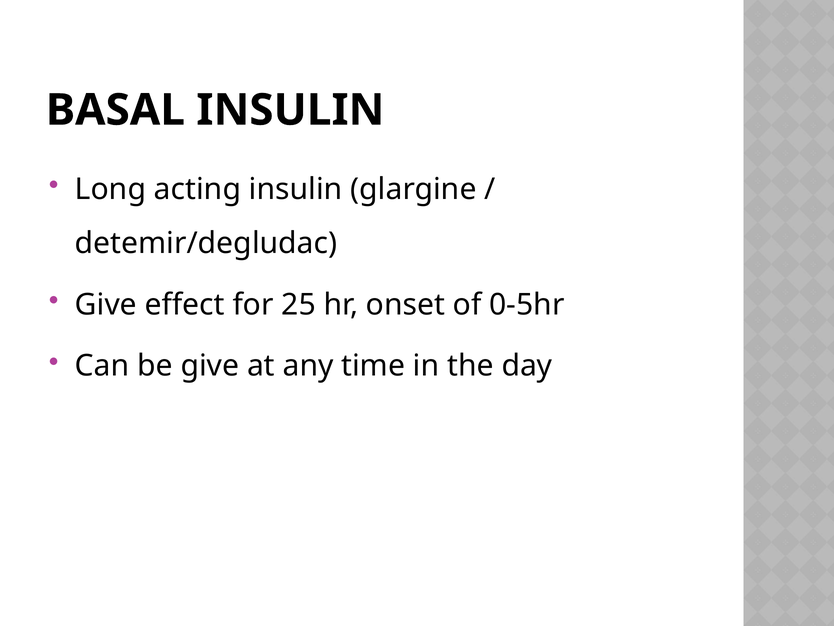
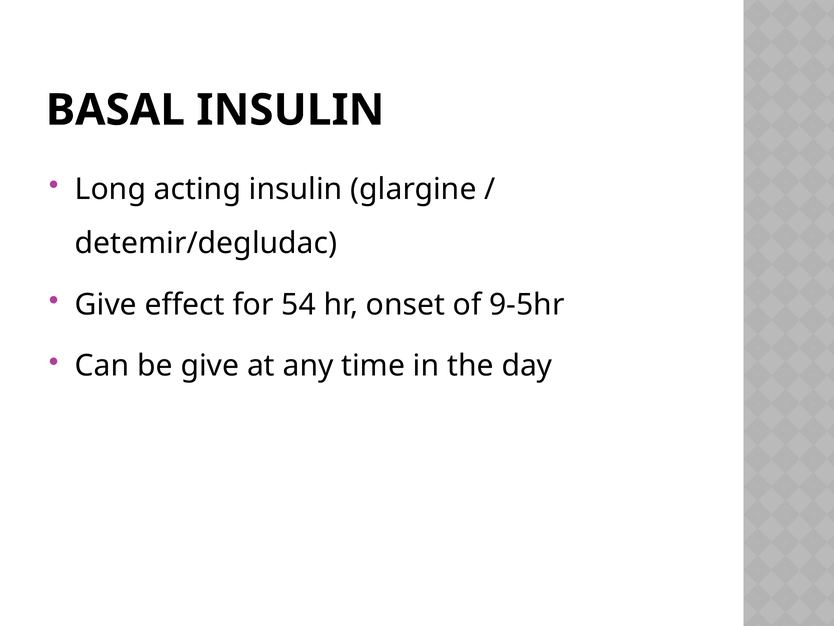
25: 25 -> 54
0-5hr: 0-5hr -> 9-5hr
